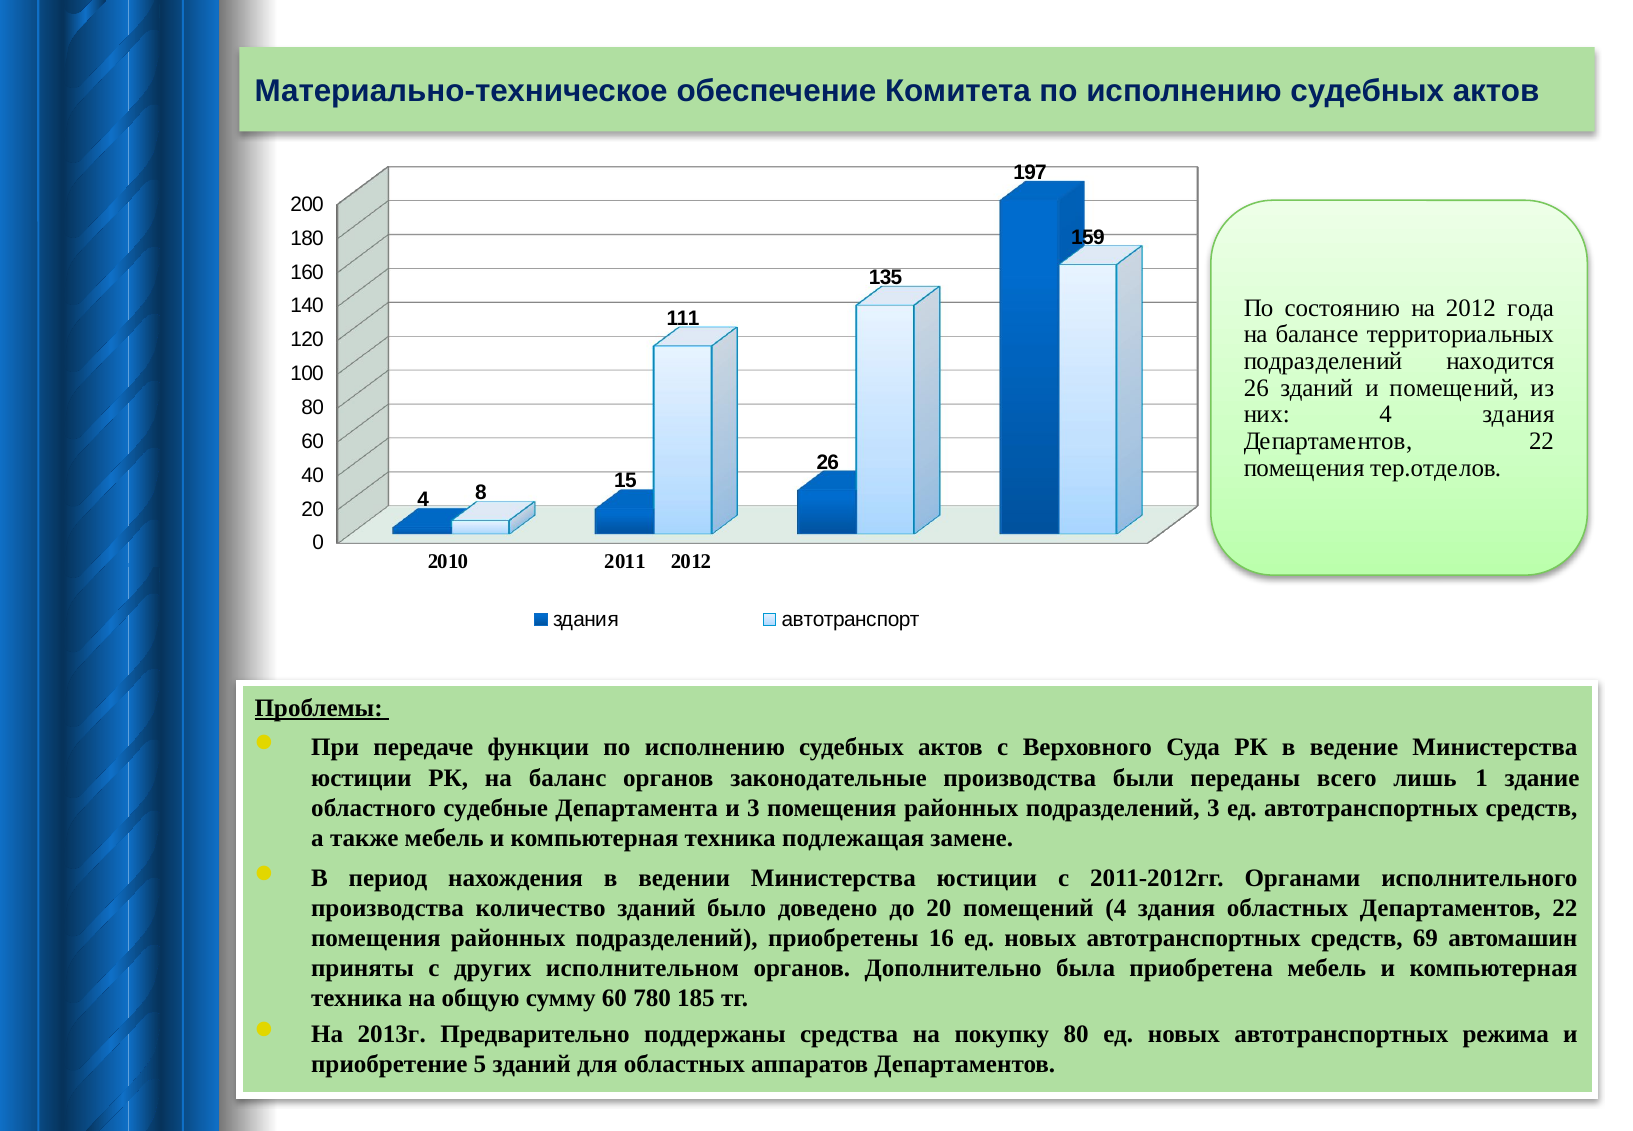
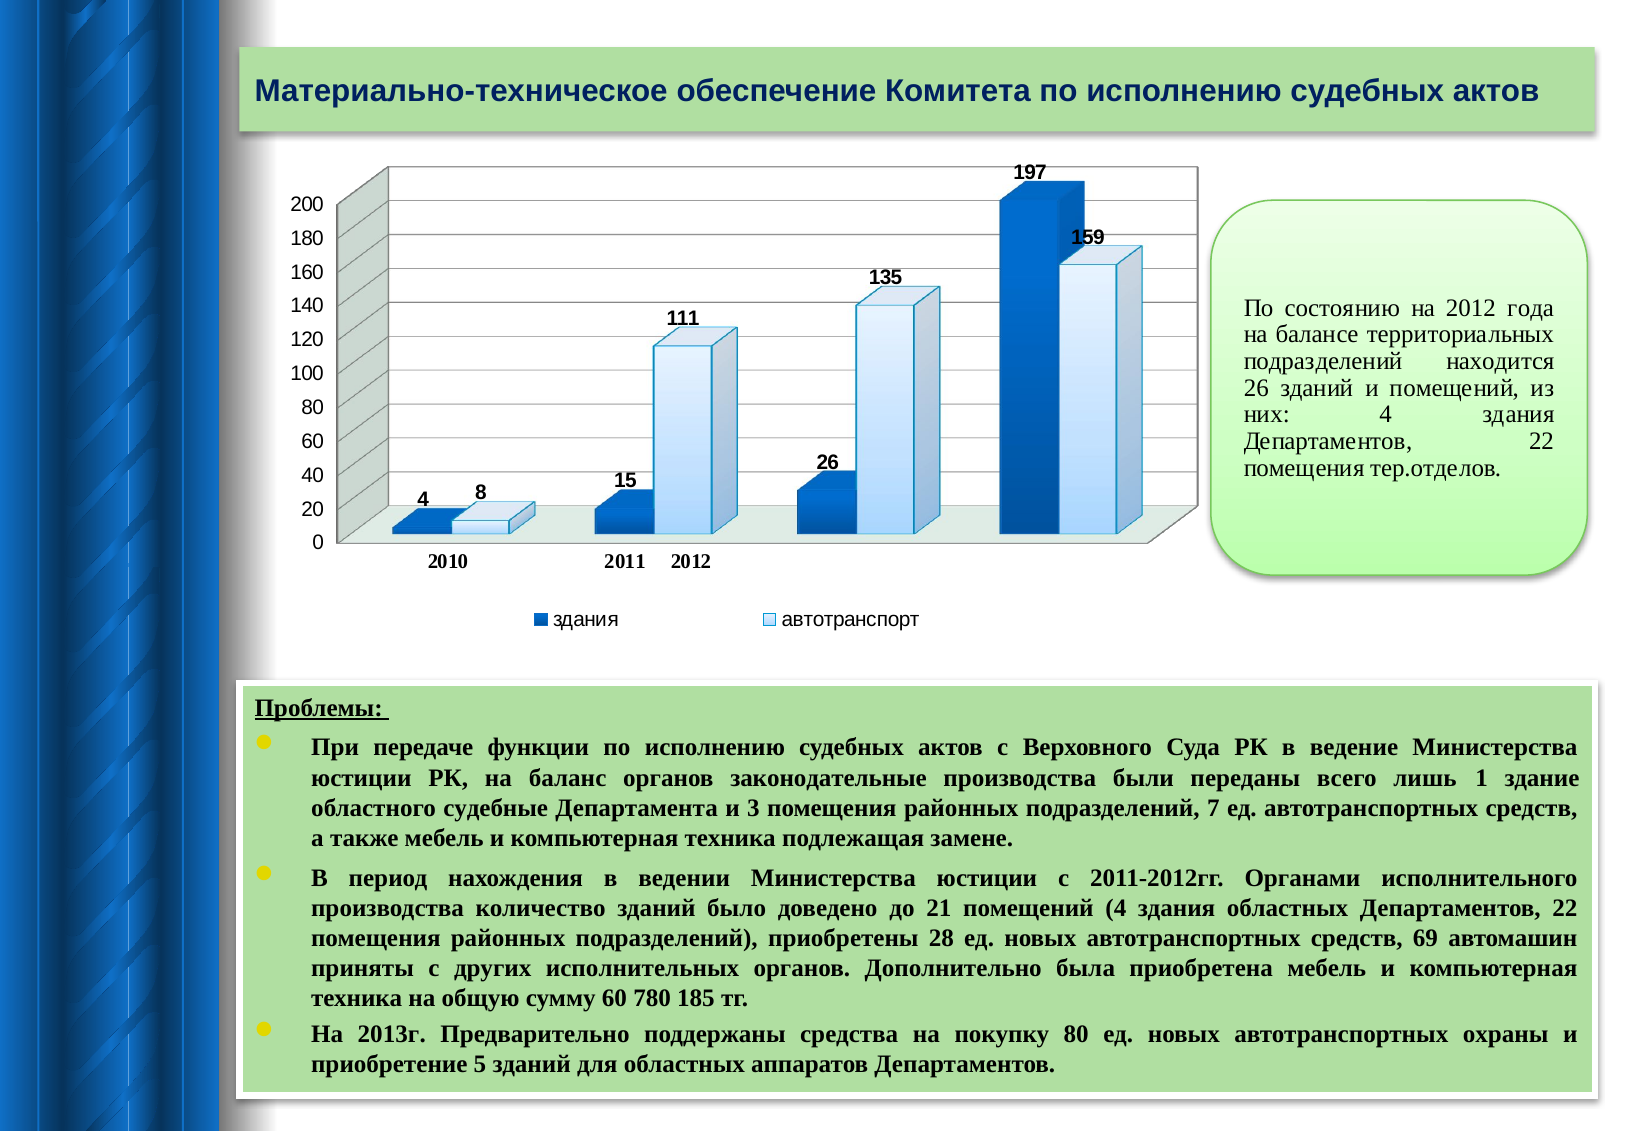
подразделений 3: 3 -> 7
до 20: 20 -> 21
16: 16 -> 28
исполнительном: исполнительном -> исполнительных
режима: режима -> охраны
